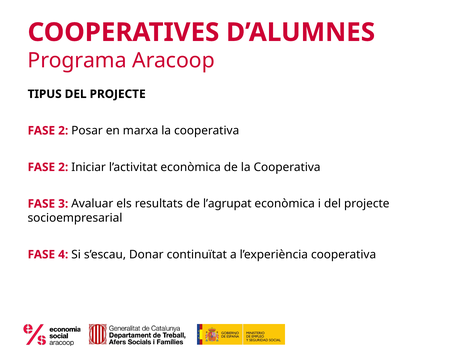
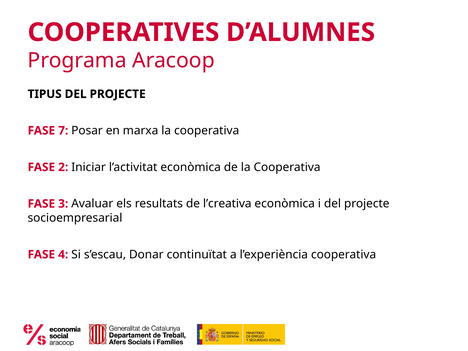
2 at (63, 131): 2 -> 7
l’agrupat: l’agrupat -> l’creativa
